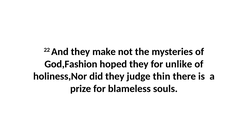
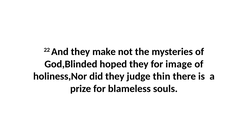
God,Fashion: God,Fashion -> God,Blinded
unlike: unlike -> image
